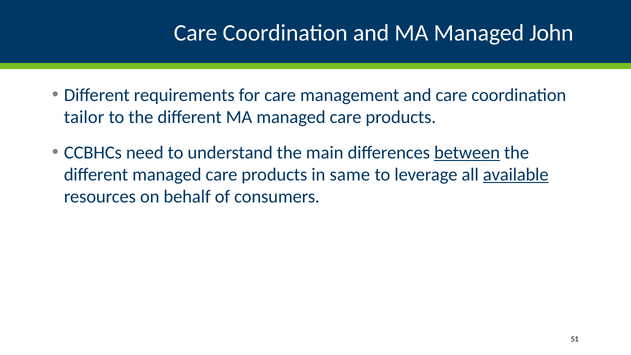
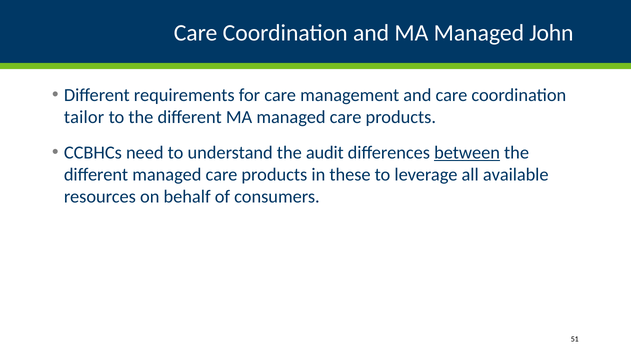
main: main -> audit
same: same -> these
available underline: present -> none
